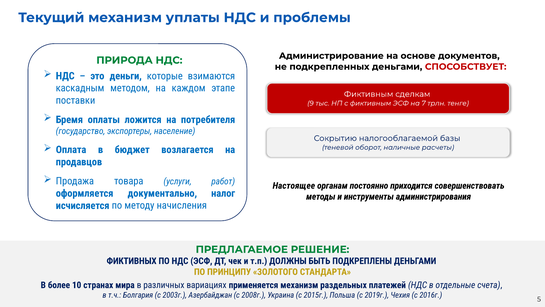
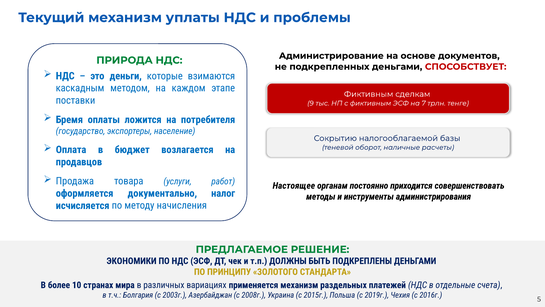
ФИКТИВНЫХ: ФИКТИВНЫХ -> ЭКОНОМИКИ
